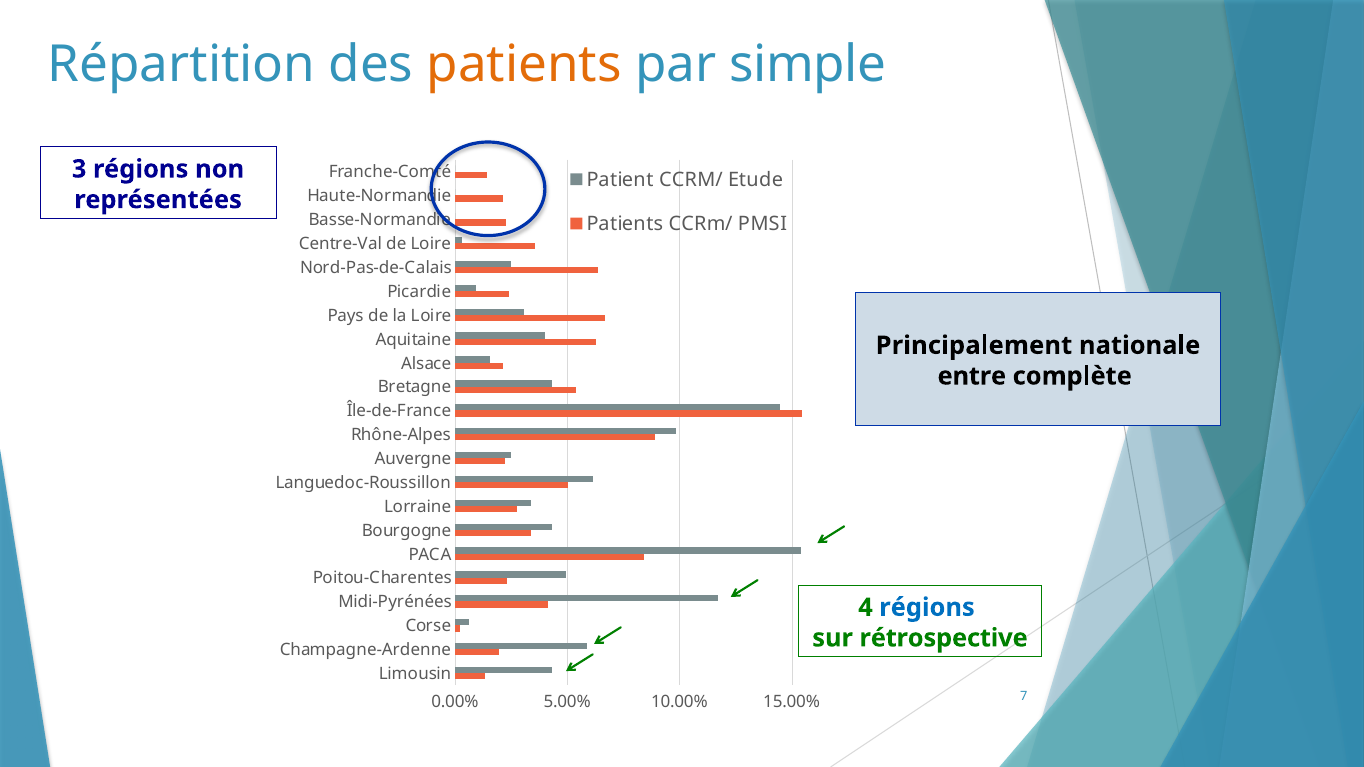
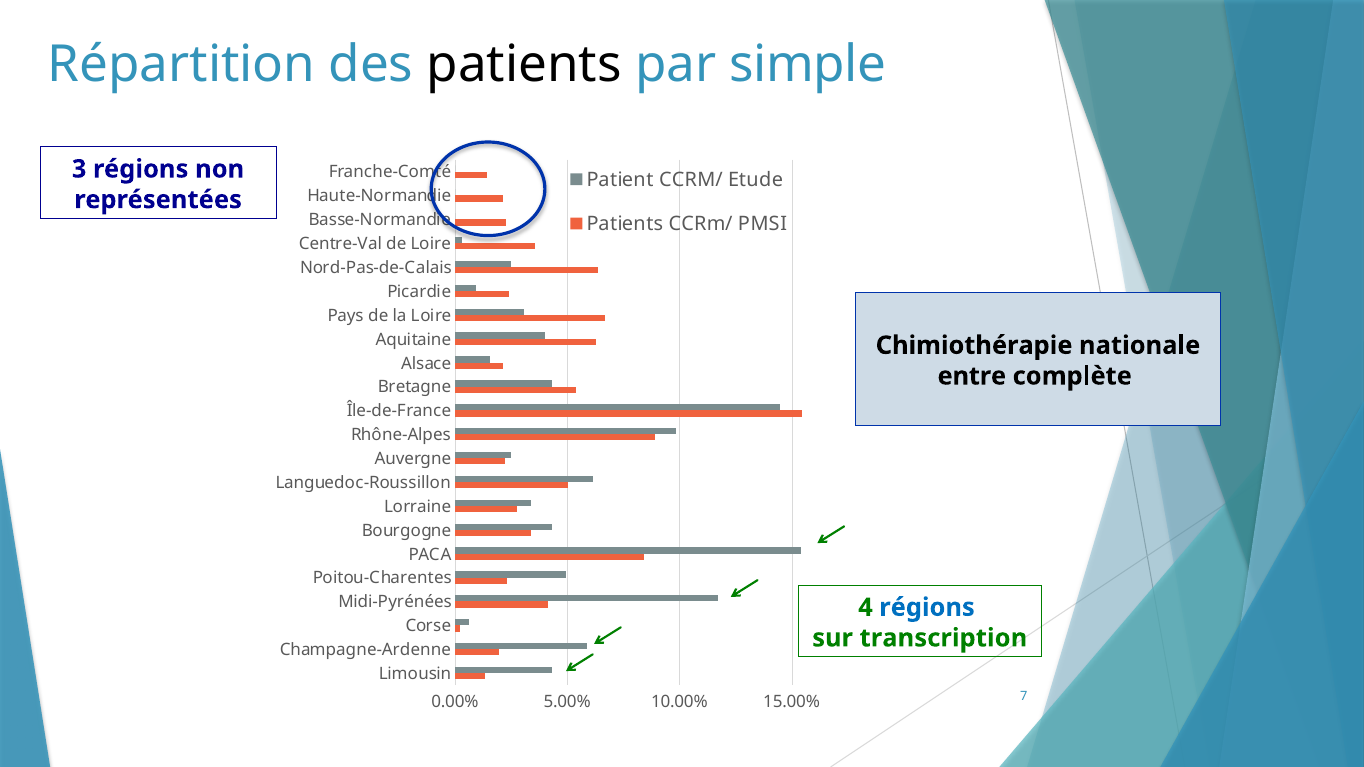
patients at (524, 65) colour: orange -> black
Principalement: Principalement -> Chimiothérapie
rétrospective: rétrospective -> transcription
